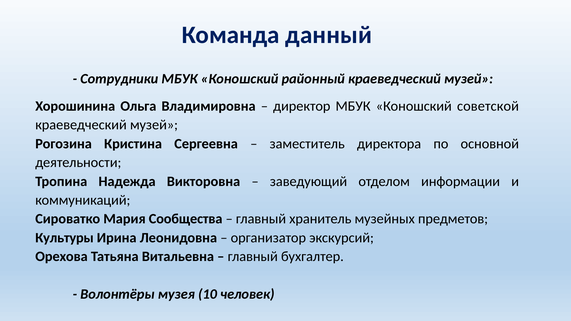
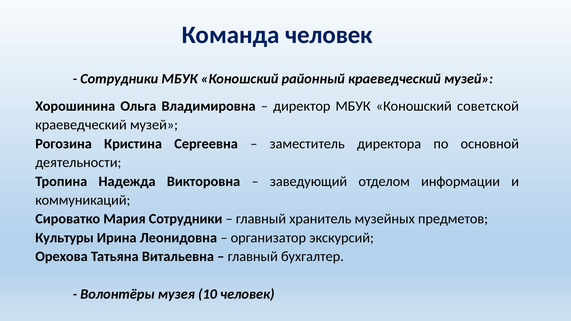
Команда данный: данный -> человек
Мария Сообщества: Сообщества -> Сотрудники
